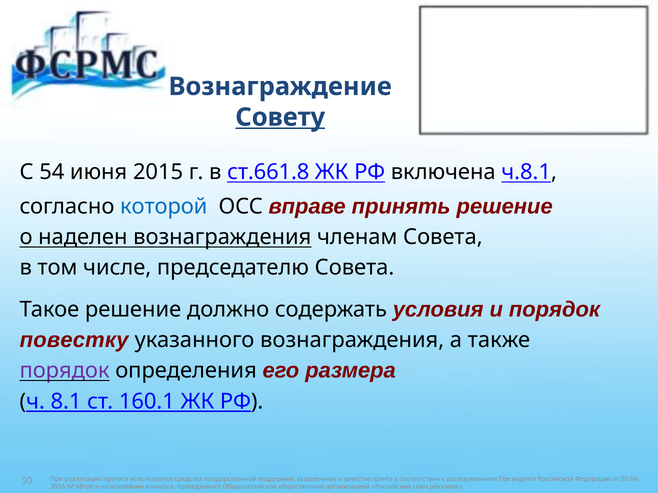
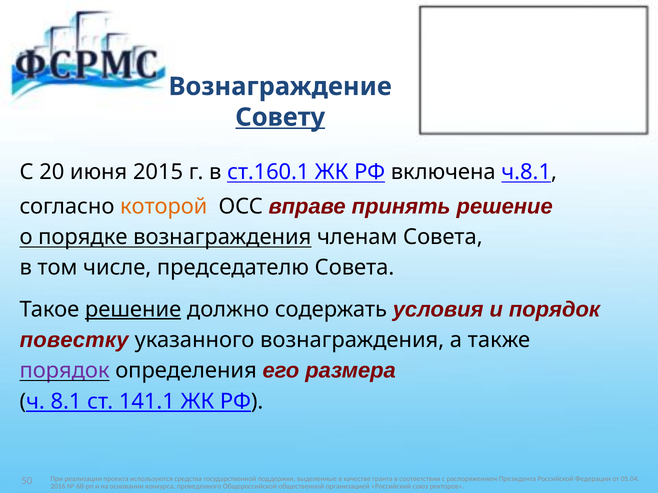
54: 54 -> 20
ст.661.8: ст.661.8 -> ст.160.1
которой colour: blue -> orange
наделен: наделен -> порядке
решение at (133, 310) underline: none -> present
160.1: 160.1 -> 141.1
